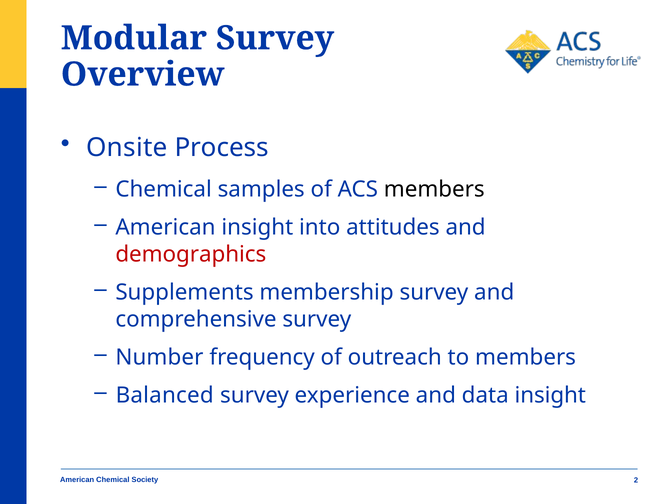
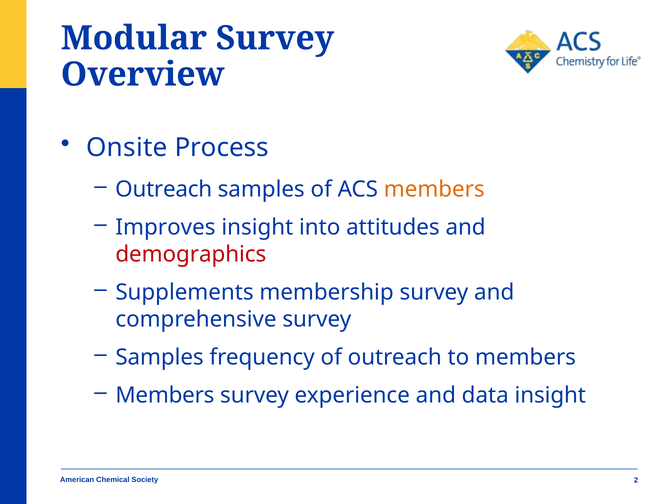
Chemical at (164, 189): Chemical -> Outreach
members at (434, 189) colour: black -> orange
American at (165, 228): American -> Improves
Number at (159, 357): Number -> Samples
Balanced at (165, 396): Balanced -> Members
